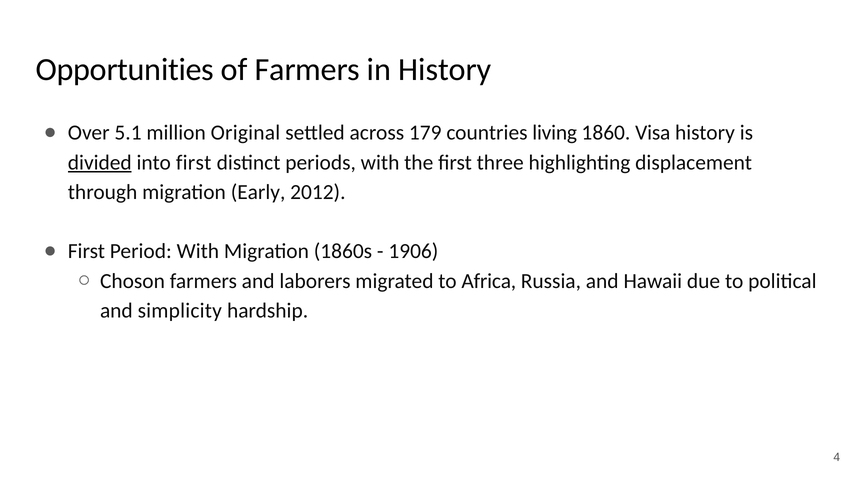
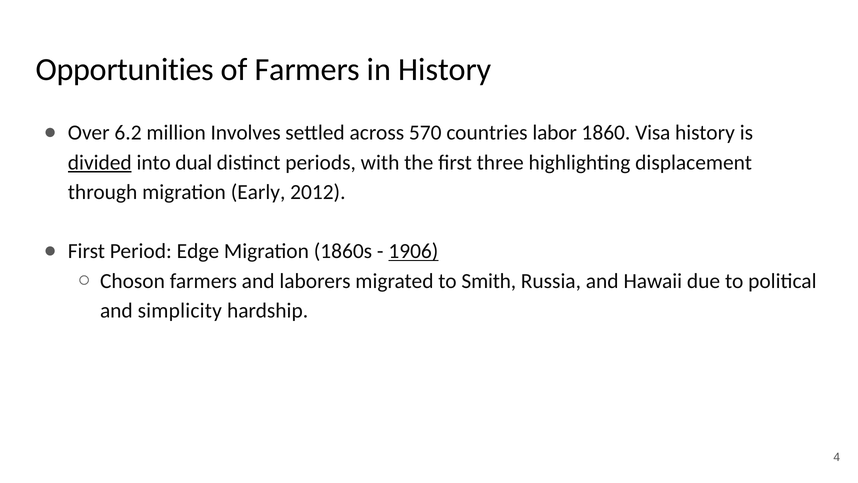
5.1: 5.1 -> 6.2
Original: Original -> Involves
179: 179 -> 570
living: living -> labor
into first: first -> dual
Period With: With -> Edge
1906 underline: none -> present
Africa: Africa -> Smith
